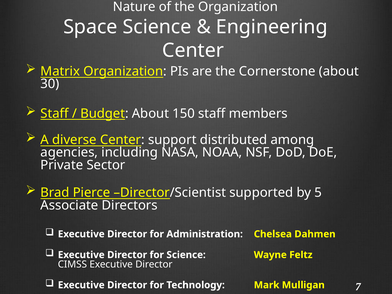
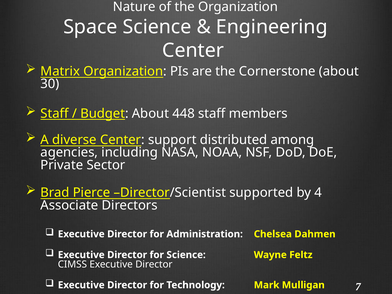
150: 150 -> 448
5: 5 -> 4
